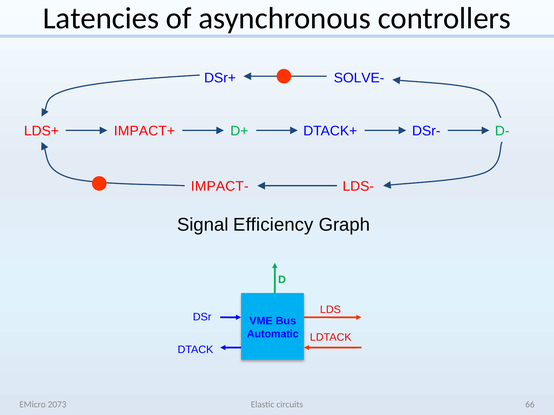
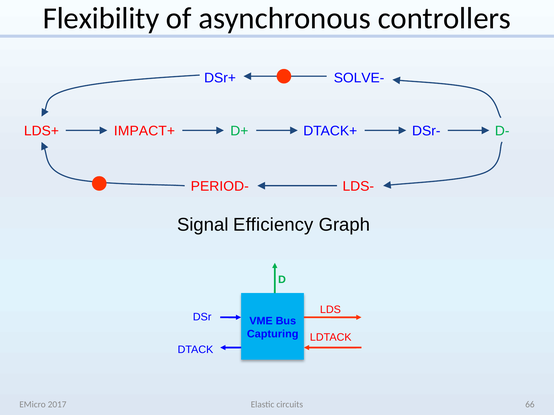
Latencies: Latencies -> Flexibility
IMPACT-: IMPACT- -> PERIOD-
Automatic: Automatic -> Capturing
2073: 2073 -> 2017
